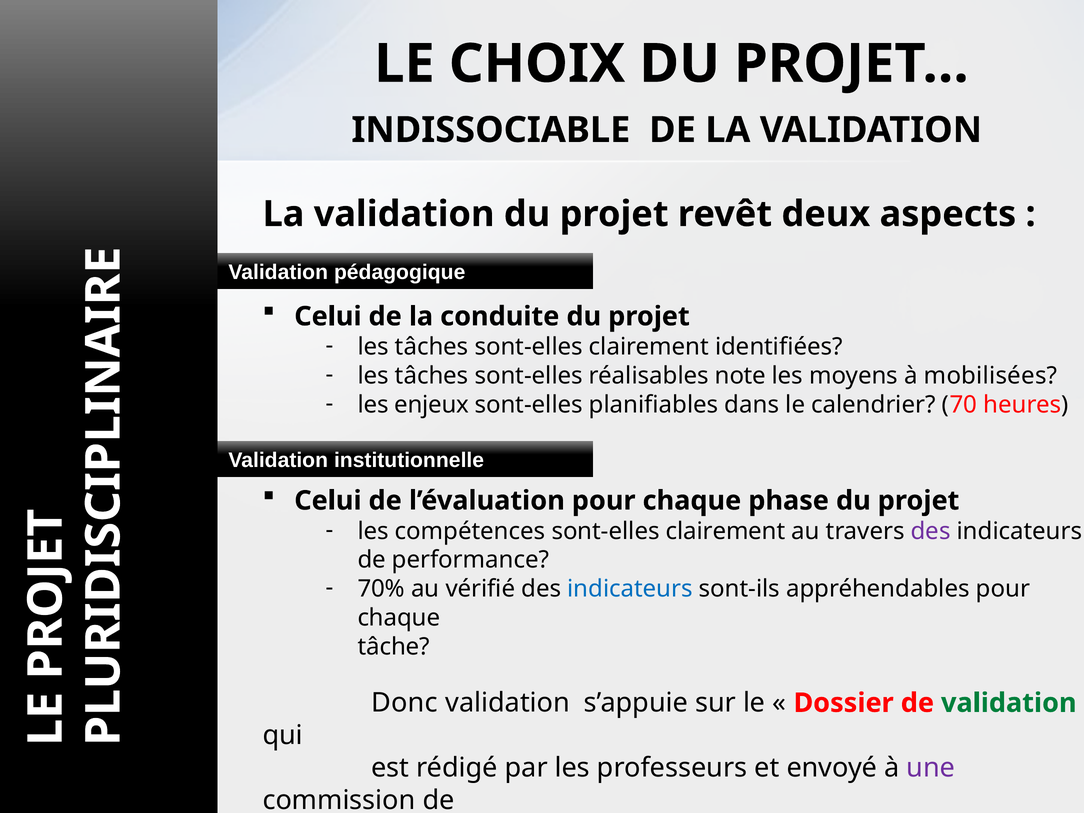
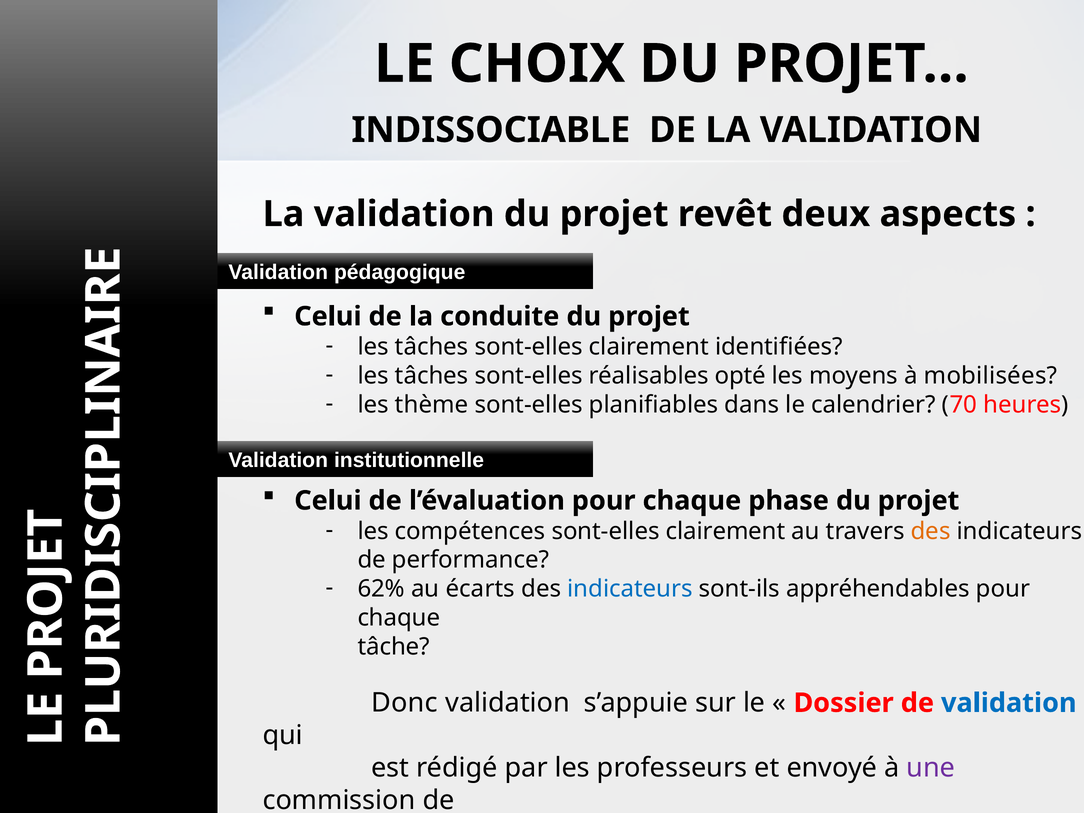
note: note -> opté
enjeux: enjeux -> thème
des at (931, 531) colour: purple -> orange
70%: 70% -> 62%
vérifié: vérifié -> écarts
validation at (1009, 703) colour: green -> blue
